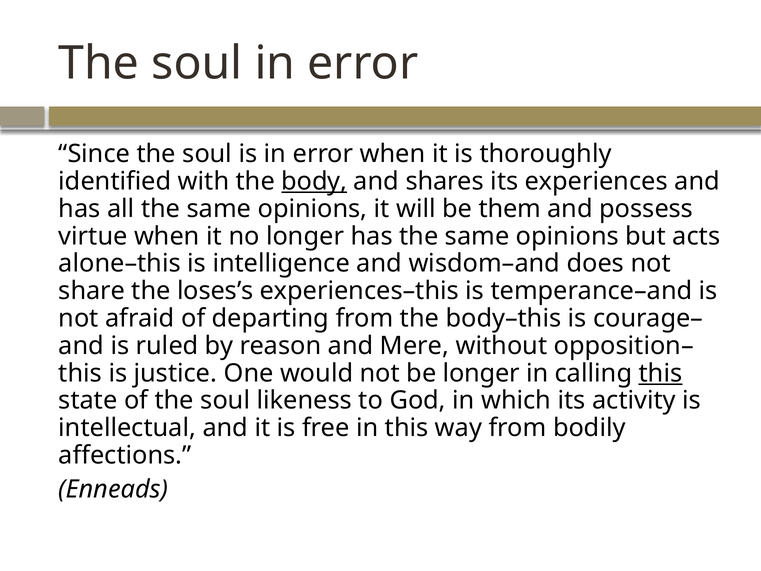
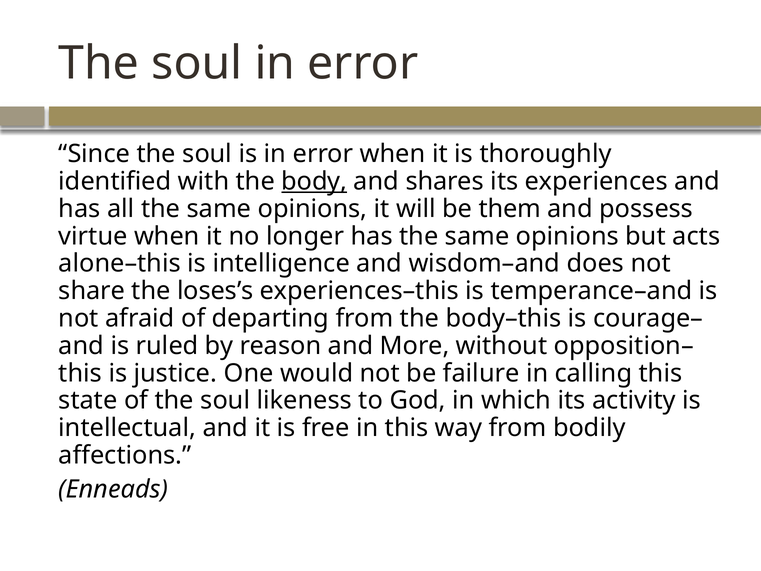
Mere: Mere -> More
be longer: longer -> failure
this at (661, 373) underline: present -> none
